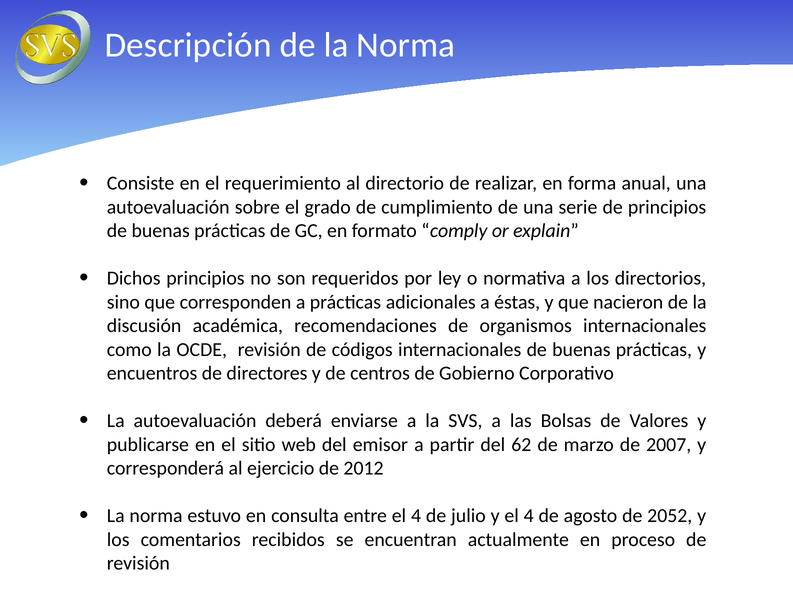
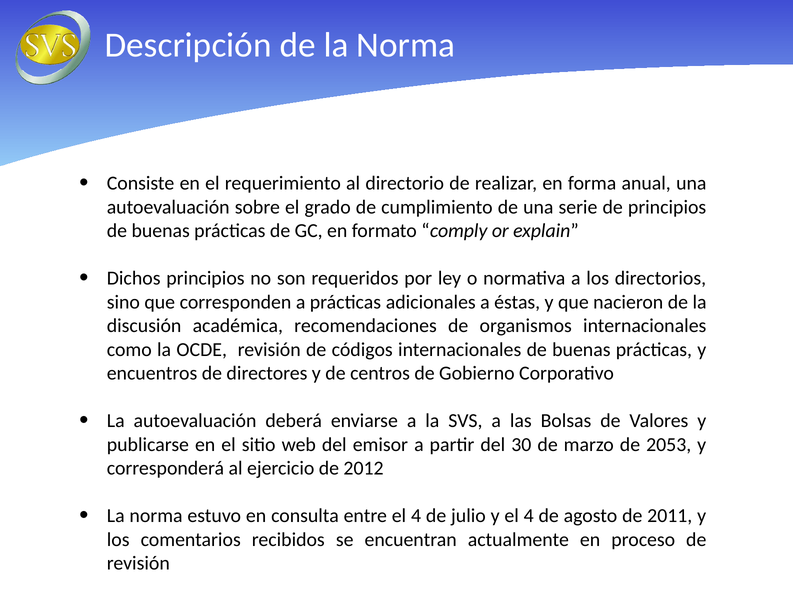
62: 62 -> 30
2007: 2007 -> 2053
2052: 2052 -> 2011
